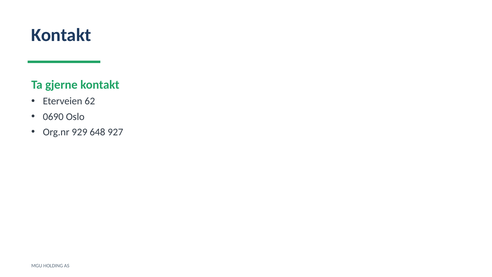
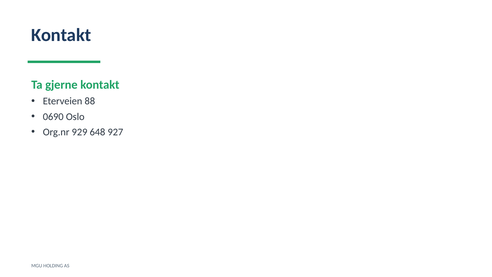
62: 62 -> 88
